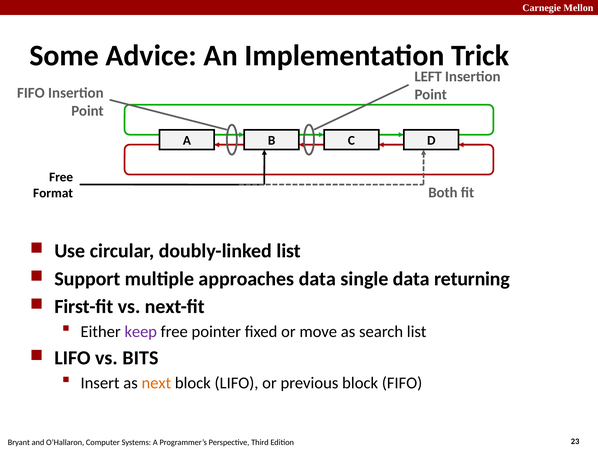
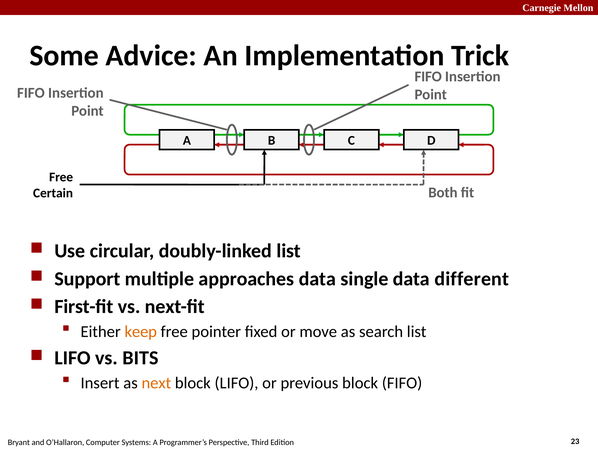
LEFT at (428, 77): LEFT -> FIFO
Format: Format -> Certain
returning: returning -> different
keep colour: purple -> orange
